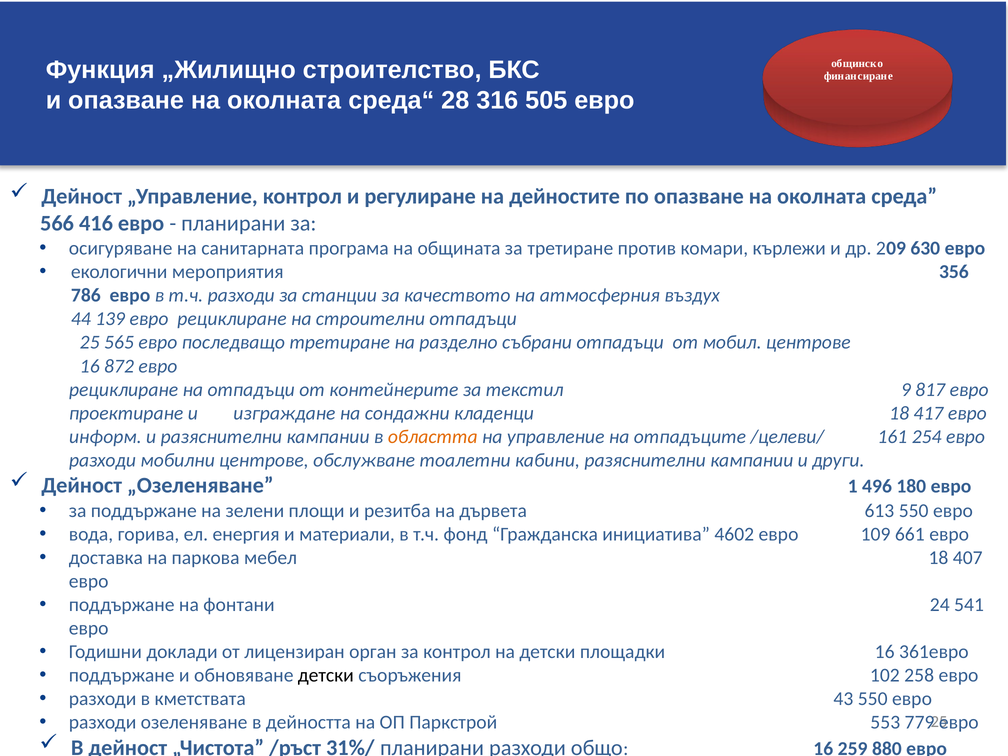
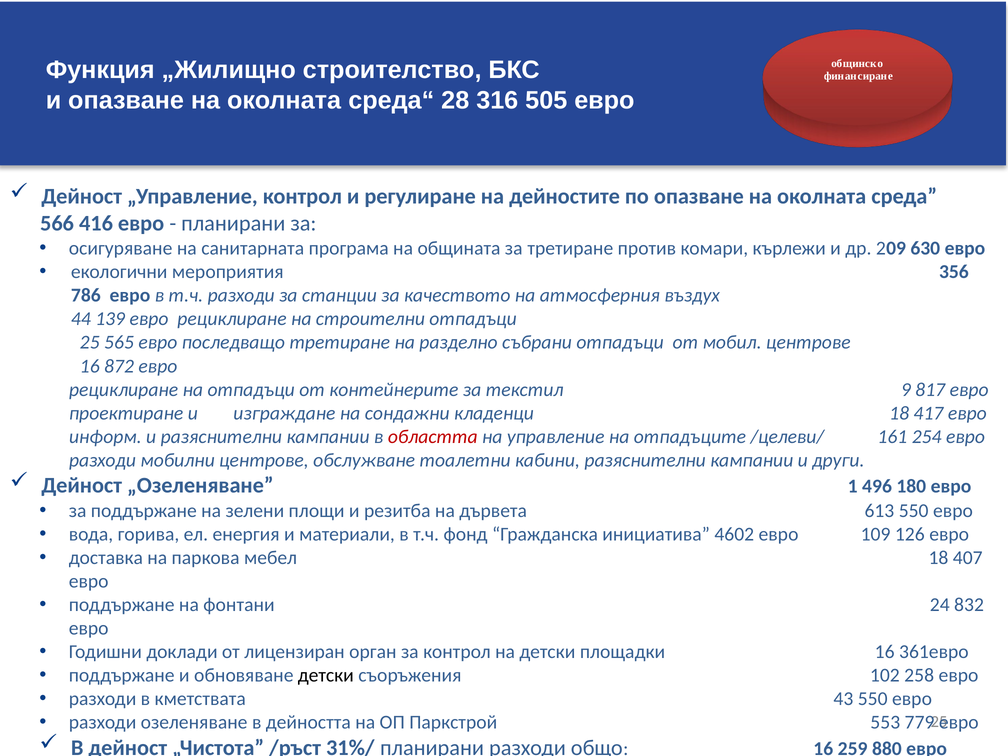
областта colour: orange -> red
661: 661 -> 126
541: 541 -> 832
